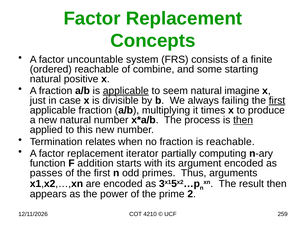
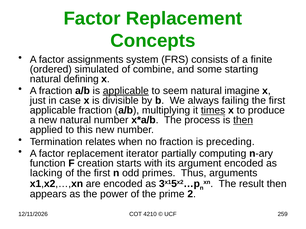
uncountable: uncountable -> assignments
ordered reachable: reachable -> simulated
positive: positive -> defining
first at (277, 101) underline: present -> none
times underline: none -> present
is reachable: reachable -> preceding
addition: addition -> creation
passes: passes -> lacking
